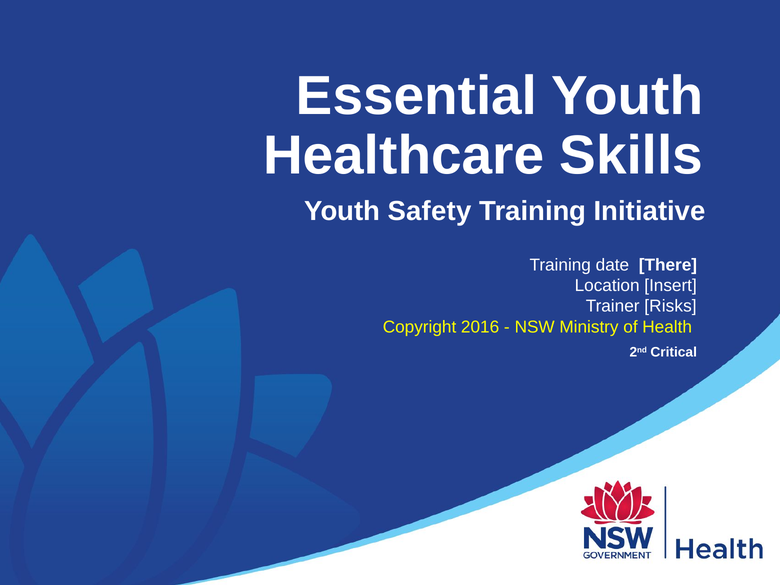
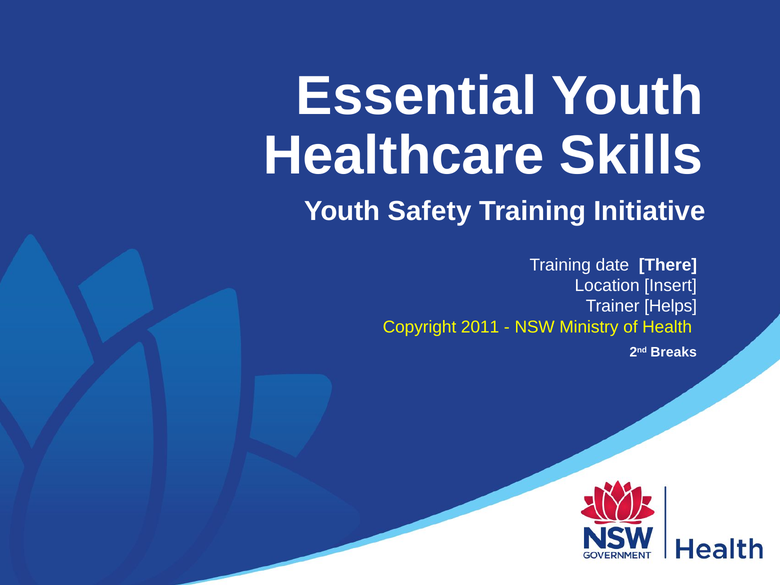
Risks: Risks -> Helps
2016: 2016 -> 2011
Critical: Critical -> Breaks
